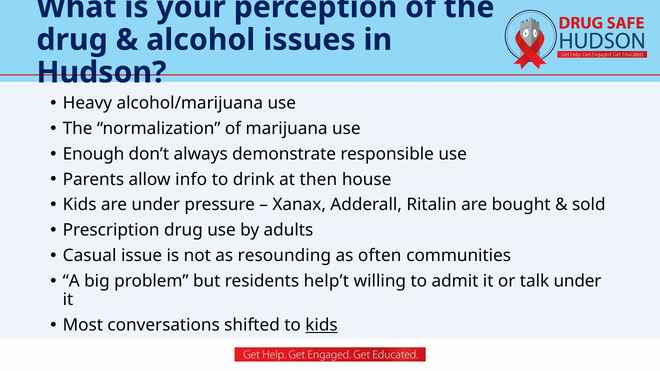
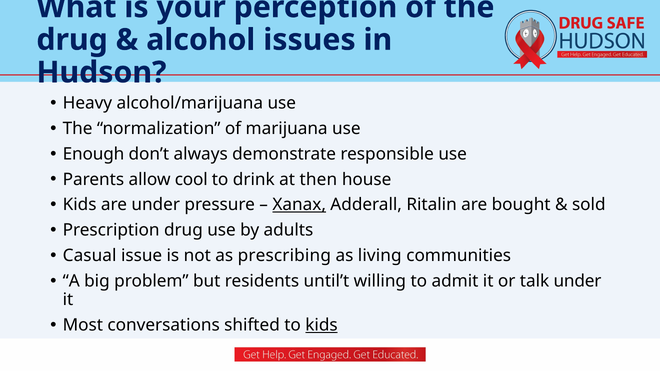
info: info -> cool
Xanax underline: none -> present
resounding: resounding -> prescribing
often: often -> living
help’t: help’t -> until’t
